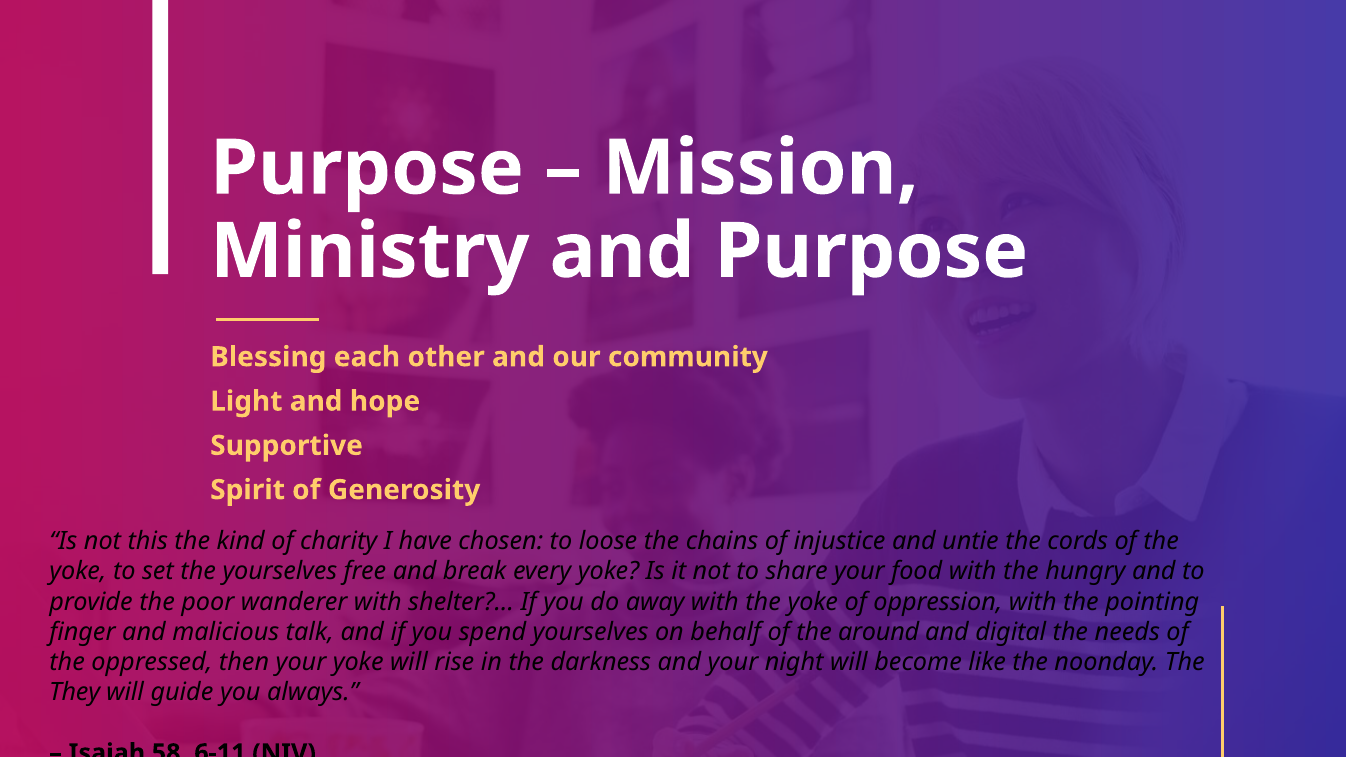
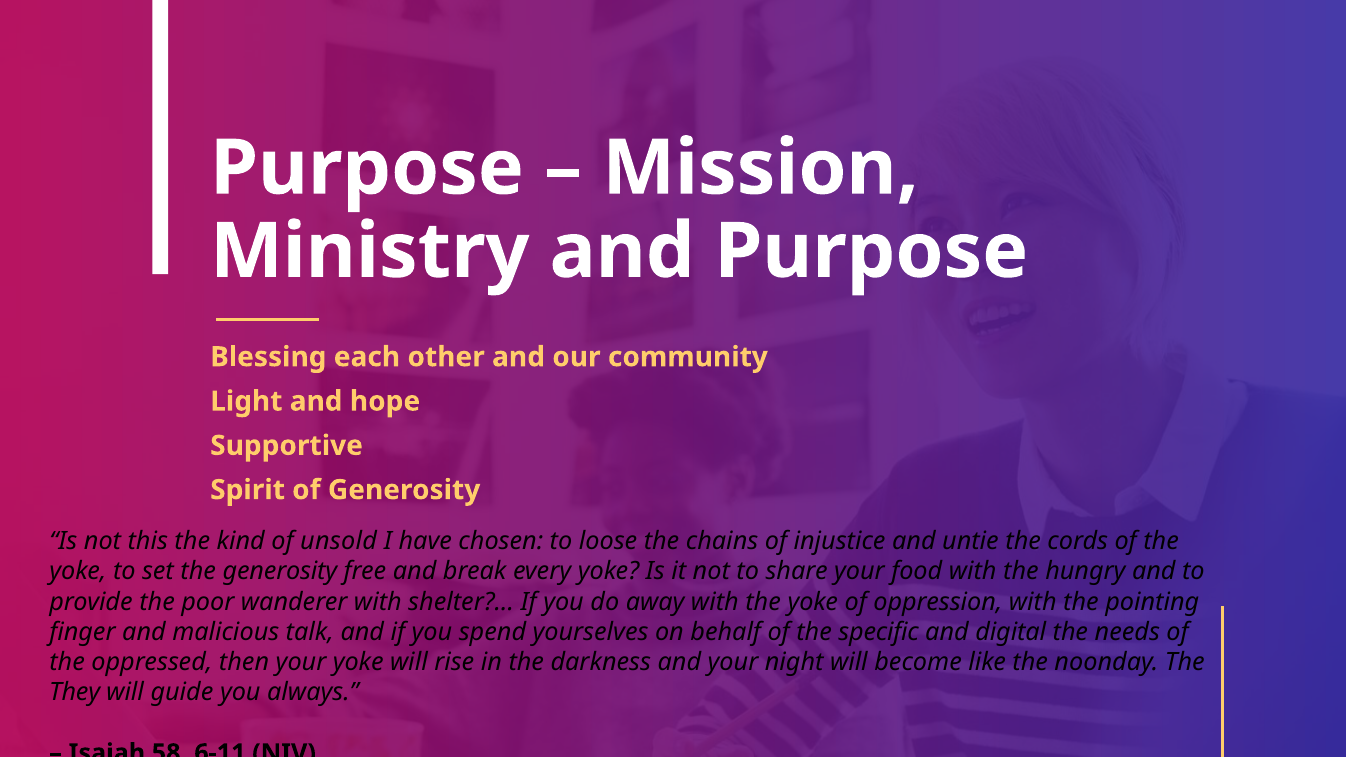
charity: charity -> unsold
the yourselves: yourselves -> generosity
around: around -> specific
